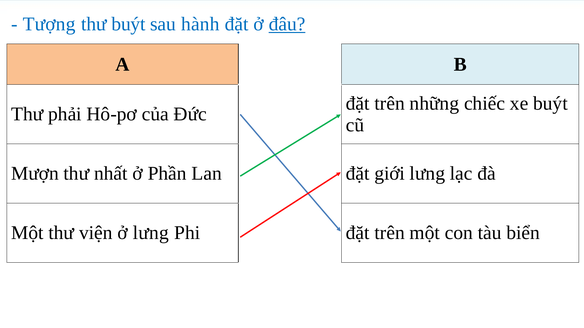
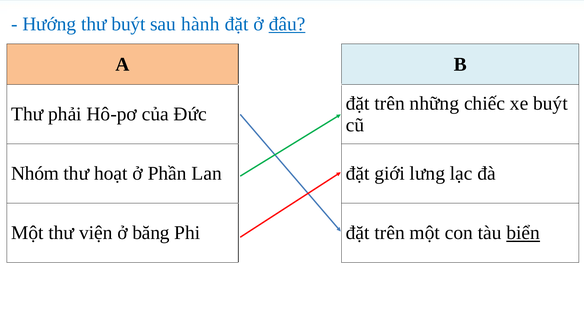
Tượng: Tượng -> Hướng
Mượn: Mượn -> Nhóm
nhất: nhất -> hoạt
ở lưng: lưng -> băng
biển underline: none -> present
